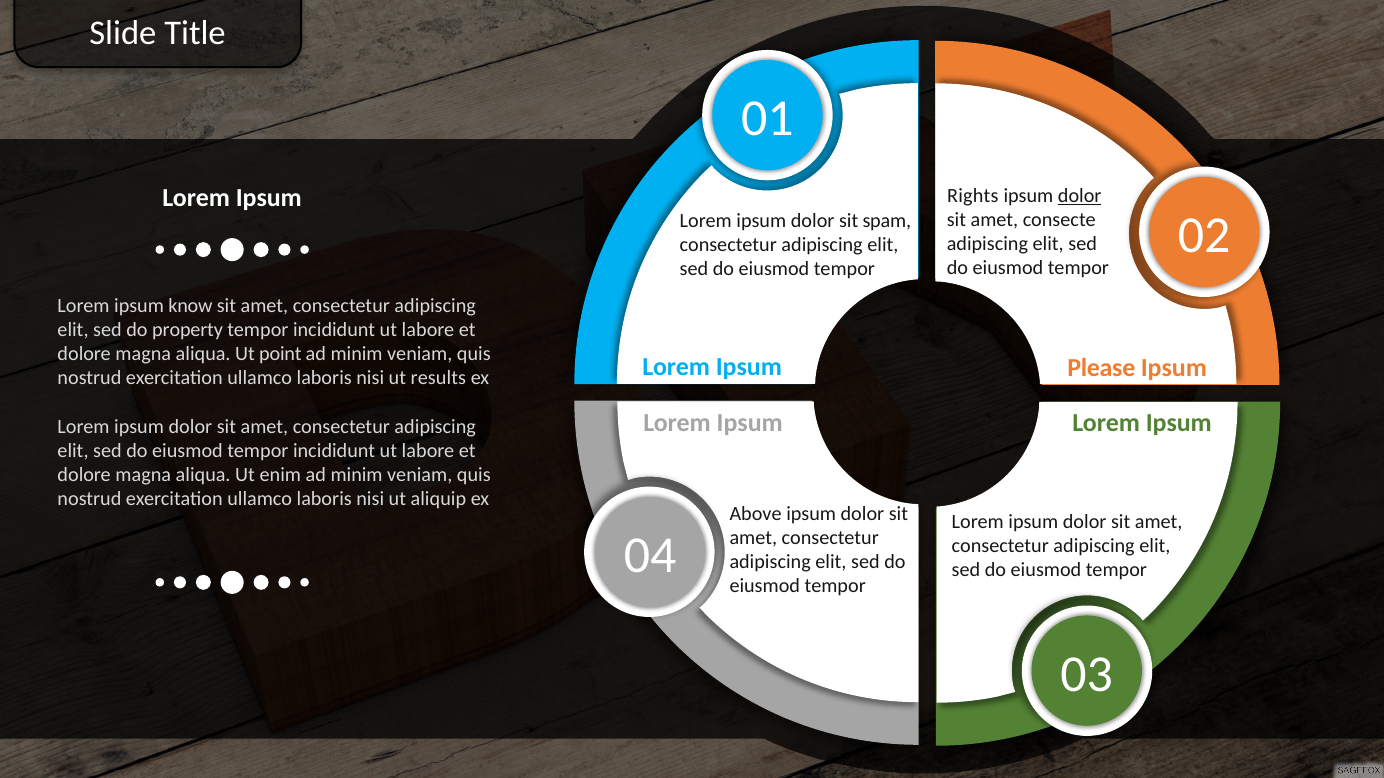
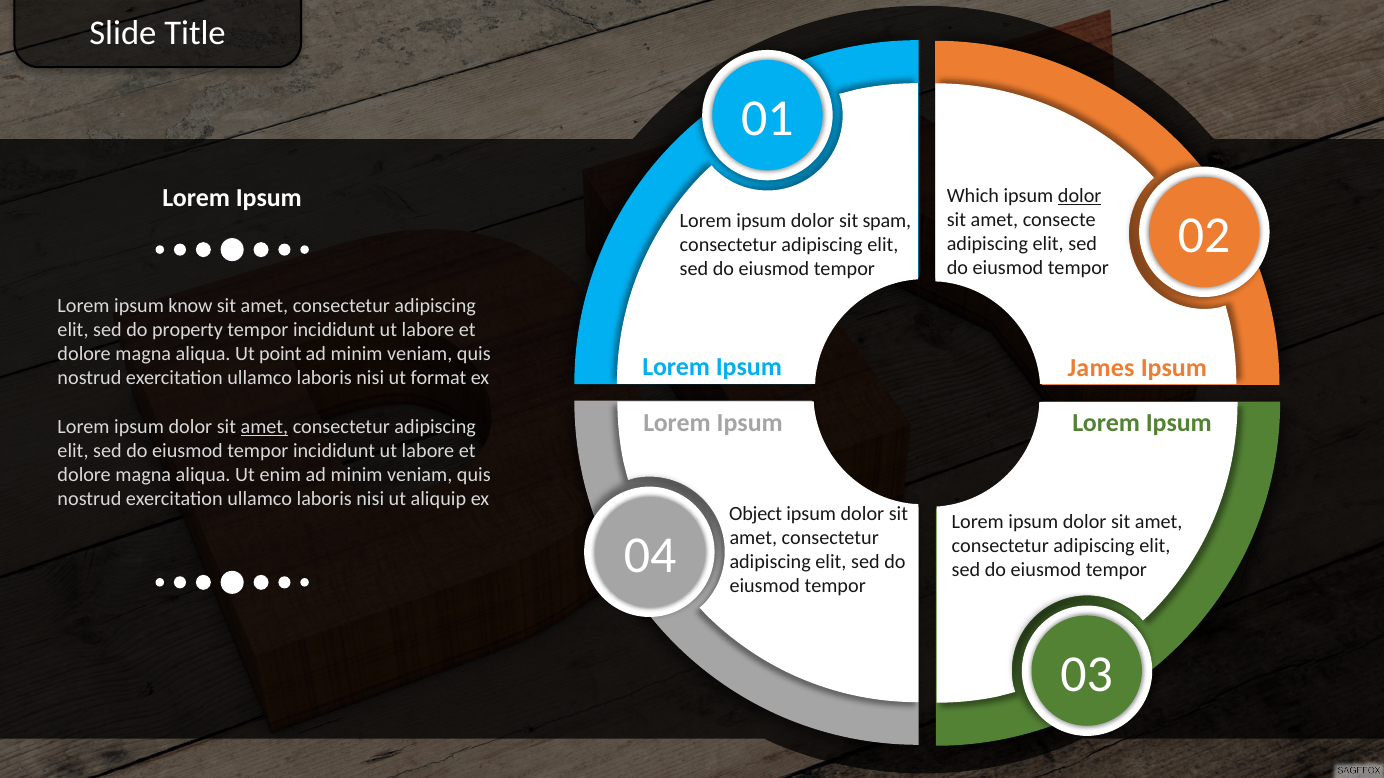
Rights: Rights -> Which
Please: Please -> James
results: results -> format
amet at (264, 427) underline: none -> present
Above: Above -> Object
